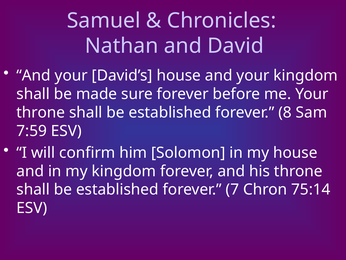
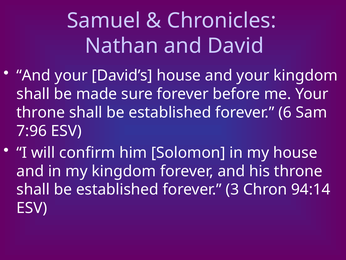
8: 8 -> 6
7:59: 7:59 -> 7:96
7: 7 -> 3
75:14: 75:14 -> 94:14
